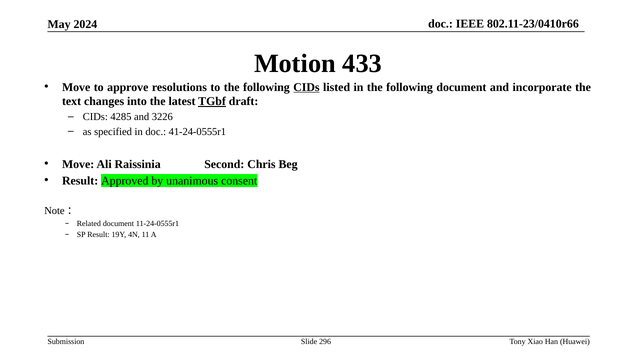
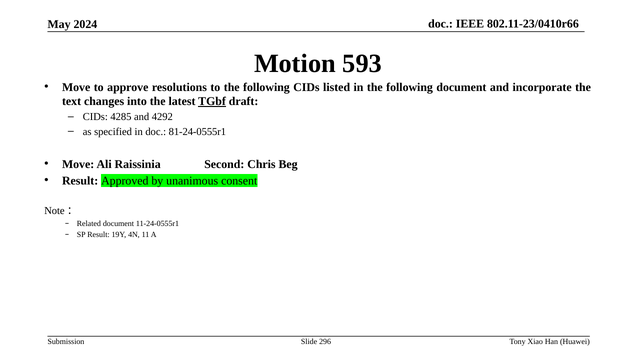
433: 433 -> 593
CIDs at (306, 87) underline: present -> none
3226: 3226 -> 4292
41-24-0555r1: 41-24-0555r1 -> 81-24-0555r1
